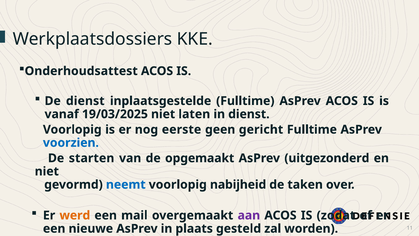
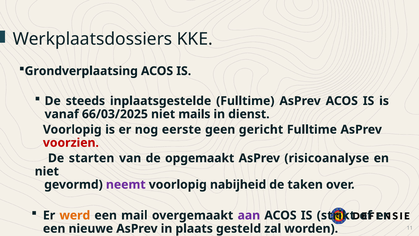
Onderhoudsattest: Onderhoudsattest -> Grondverplaatsing
De dienst: dienst -> steeds
19/03/2025: 19/03/2025 -> 66/03/2025
laten: laten -> mails
voorzien colour: blue -> red
uitgezonderd: uitgezonderd -> risicoanalyse
neemt colour: blue -> purple
zodat: zodat -> strikt
